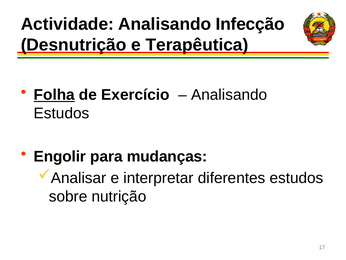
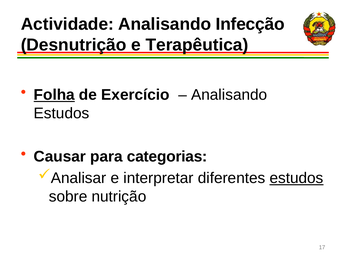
Engolir: Engolir -> Causar
mudanças: mudanças -> categorias
estudos at (297, 178) underline: none -> present
